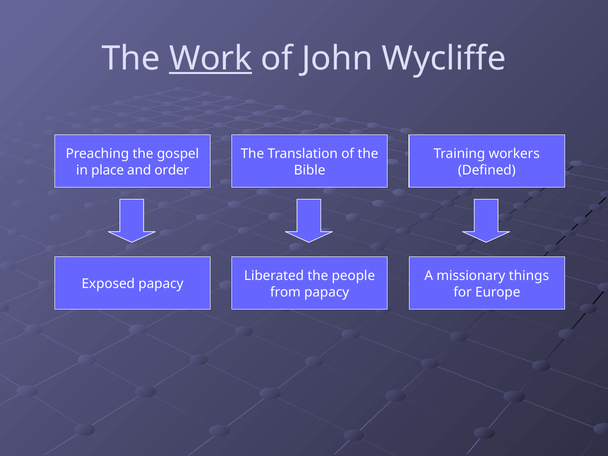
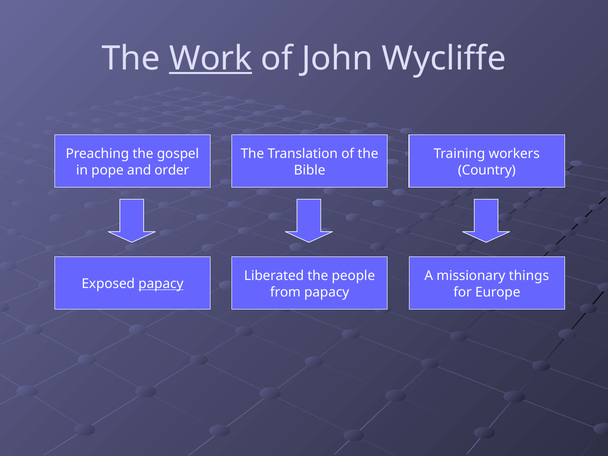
place: place -> pope
Defined: Defined -> Country
papacy at (161, 284) underline: none -> present
